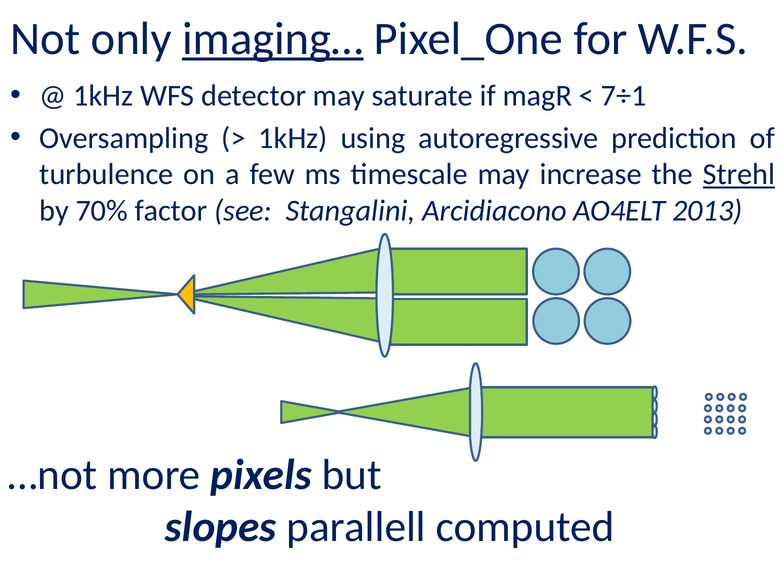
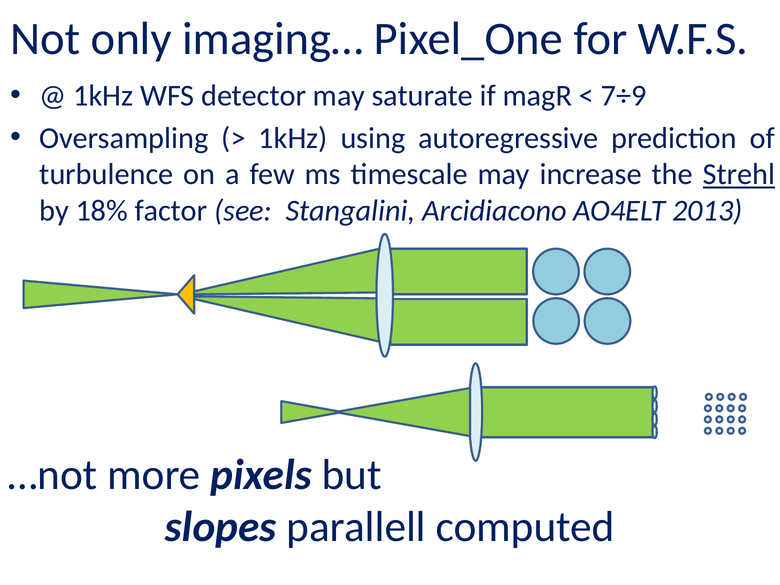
imaging… underline: present -> none
7÷1: 7÷1 -> 7÷9
70%: 70% -> 18%
